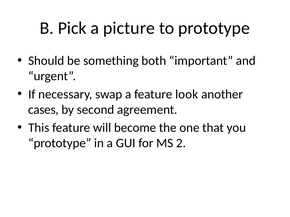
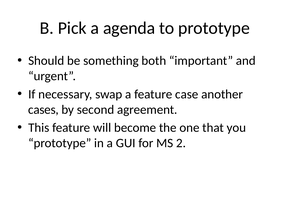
picture: picture -> agenda
look: look -> case
